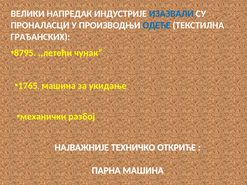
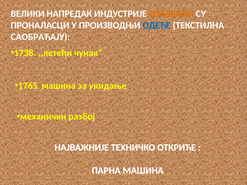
ИЗАЗВАЛИ colour: blue -> orange
ГРАЂАНСКИХ: ГРАЂАНСКИХ -> САОБРАЋАЈУ
8795: 8795 -> 1738
